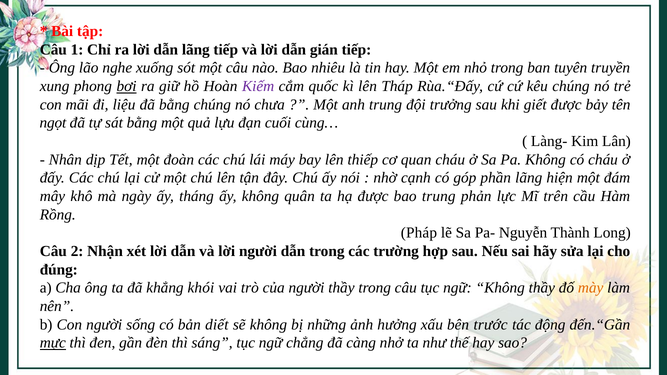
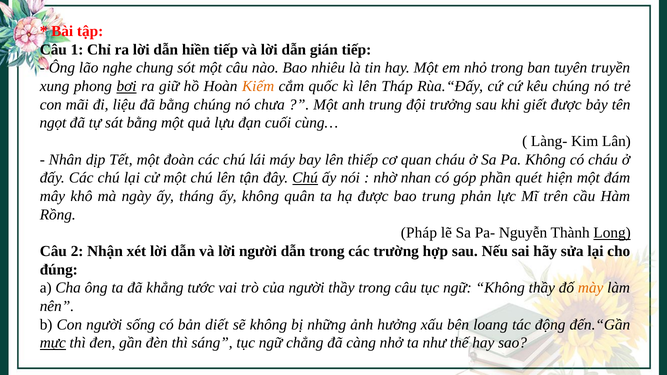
dẫn lãng: lãng -> hiền
xuống: xuống -> chung
Kiếm colour: purple -> orange
Chú at (305, 178) underline: none -> present
cạnh: cạnh -> nhan
phần lãng: lãng -> quét
Long underline: none -> present
khói: khói -> tước
trước: trước -> loang
